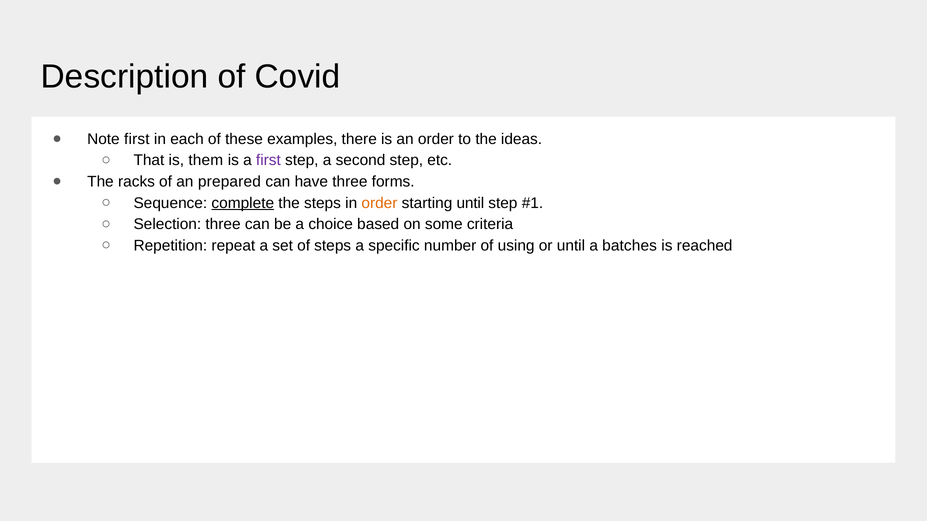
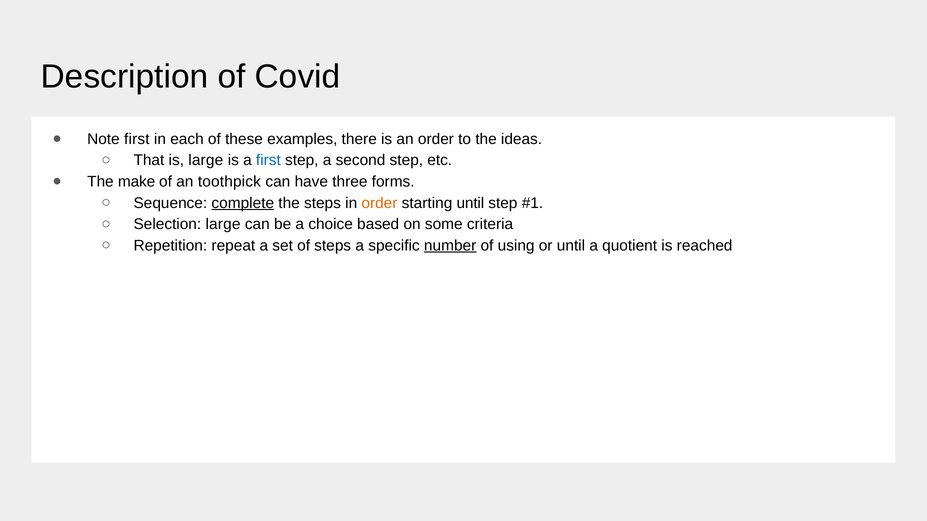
is them: them -> large
first at (268, 161) colour: purple -> blue
racks: racks -> make
prepared: prepared -> toothpick
Selection three: three -> large
number underline: none -> present
batches: batches -> quotient
